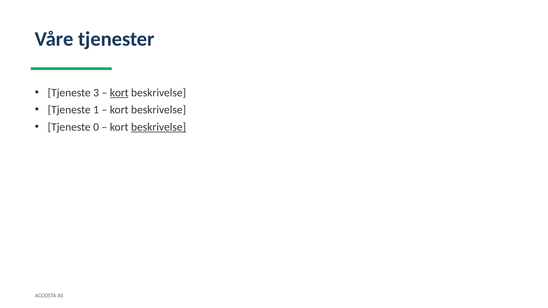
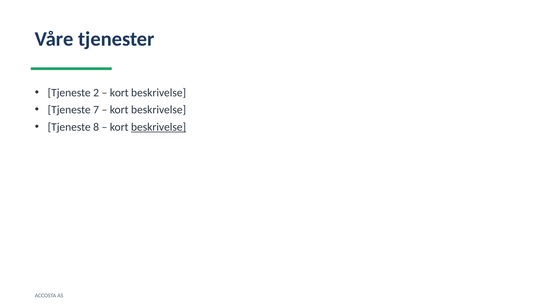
3: 3 -> 2
kort at (119, 93) underline: present -> none
1: 1 -> 7
0: 0 -> 8
